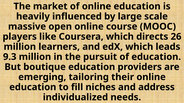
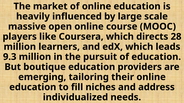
26: 26 -> 28
